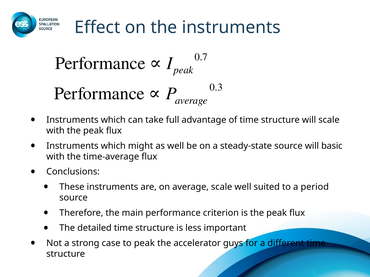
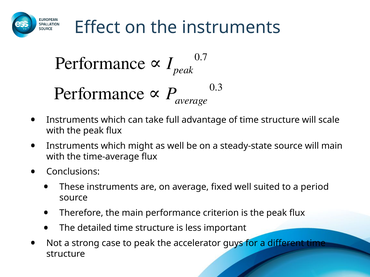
will basic: basic -> main
average scale: scale -> fixed
